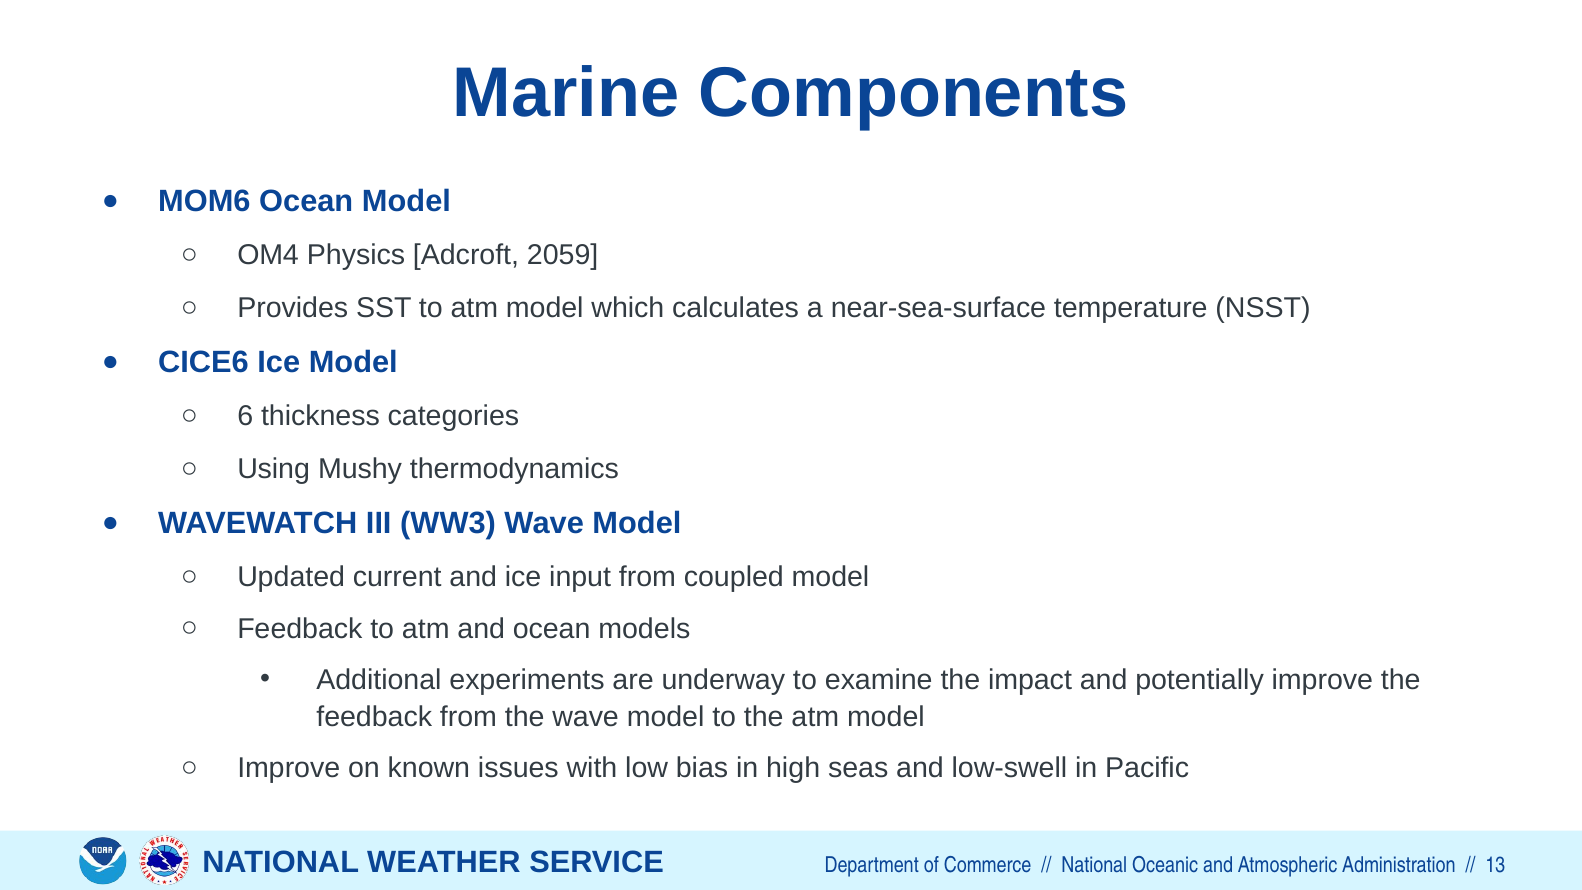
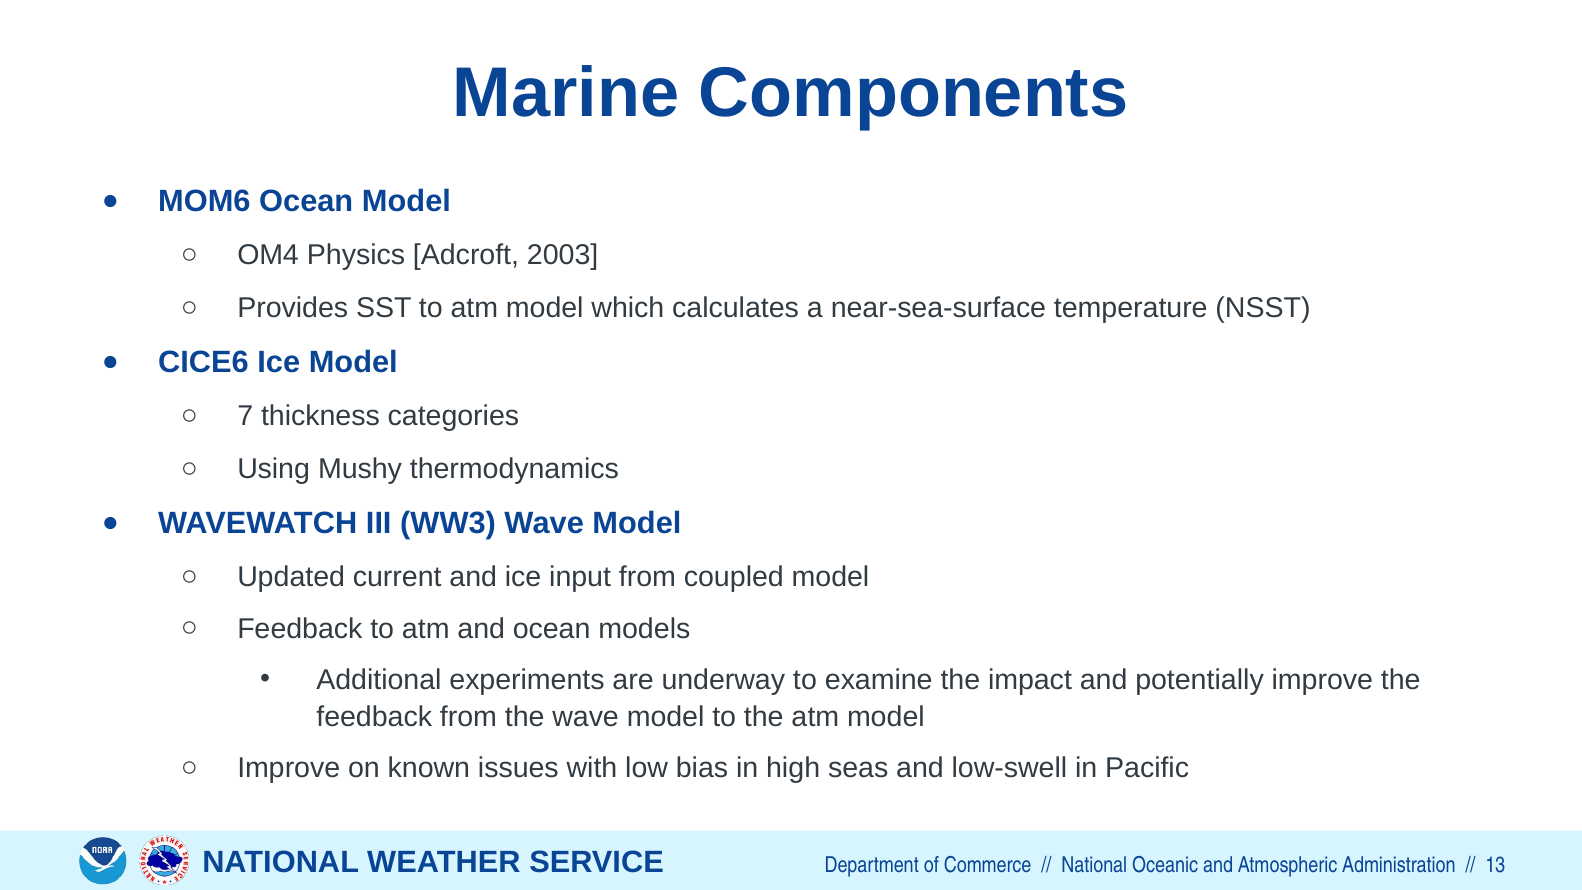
2059: 2059 -> 2003
6: 6 -> 7
